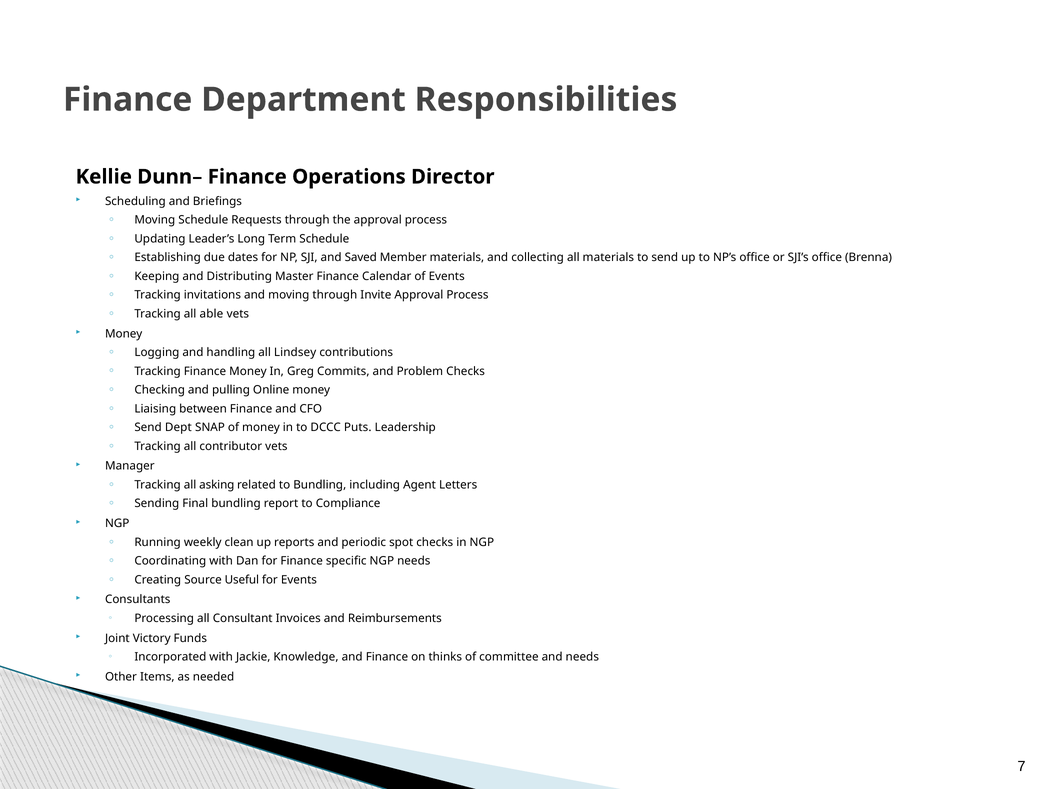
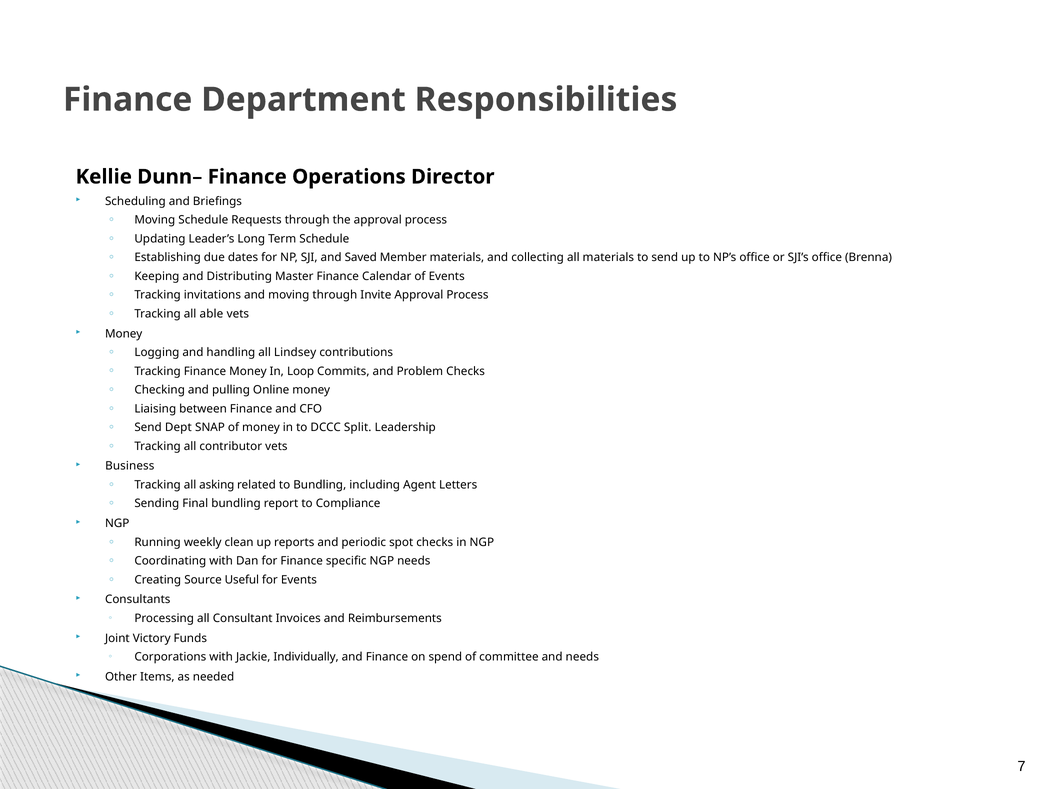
Greg: Greg -> Loop
Puts: Puts -> Split
Manager: Manager -> Business
Incorporated: Incorporated -> Corporations
Knowledge: Knowledge -> Individually
thinks: thinks -> spend
